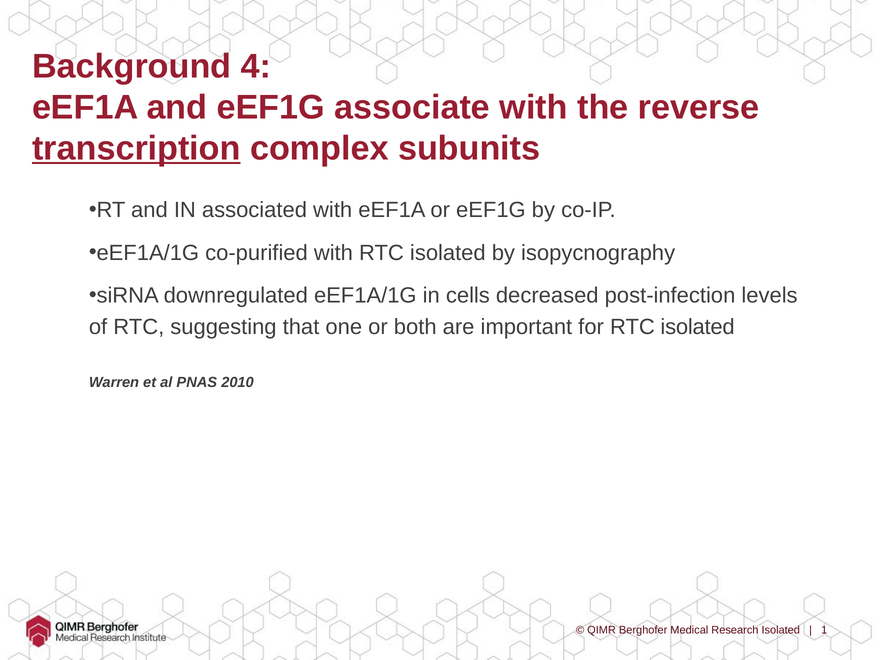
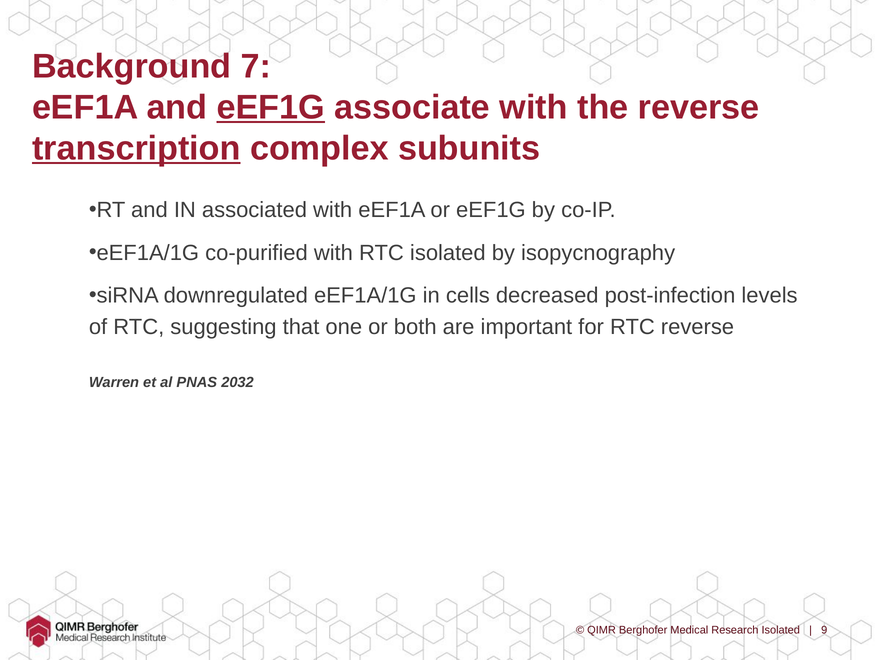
4: 4 -> 7
eEF1G at (271, 107) underline: none -> present
for RTC isolated: isolated -> reverse
2010: 2010 -> 2032
1: 1 -> 9
